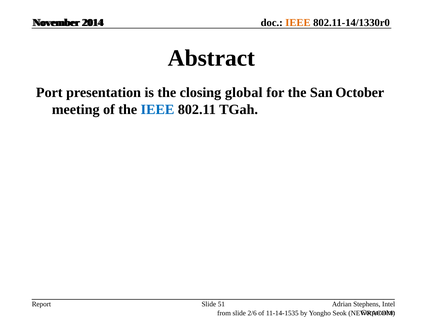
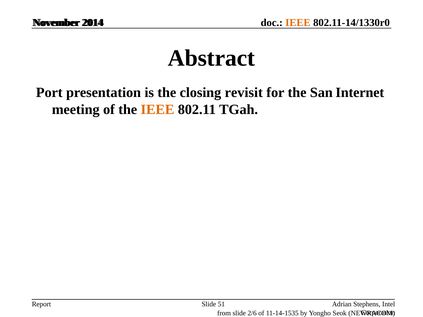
global: global -> revisit
October: October -> Internet
IEEE at (157, 110) colour: blue -> orange
